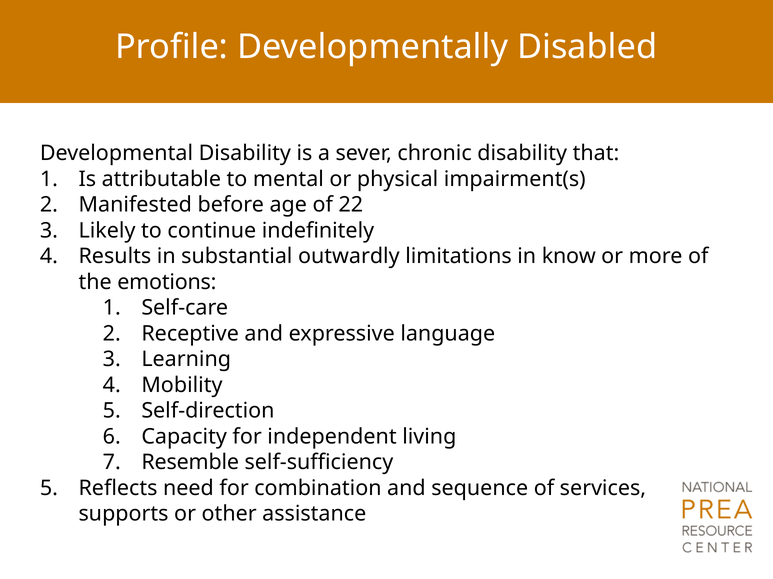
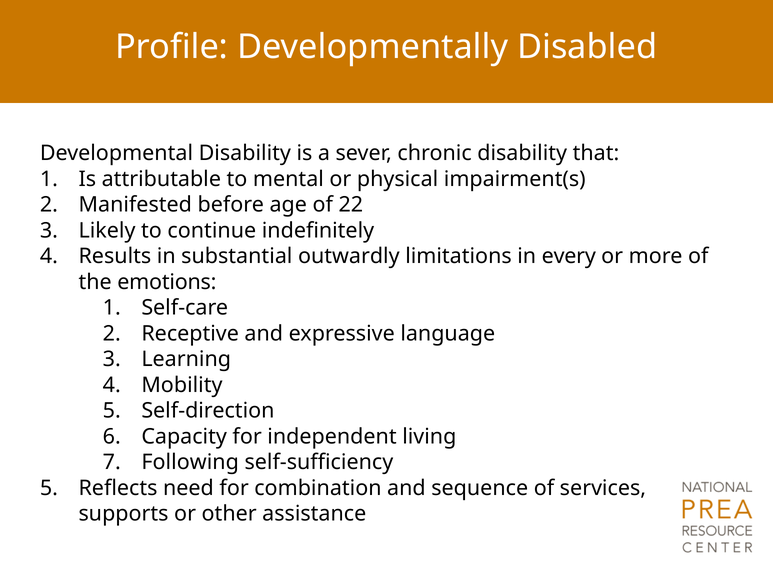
know: know -> every
Resemble: Resemble -> Following
